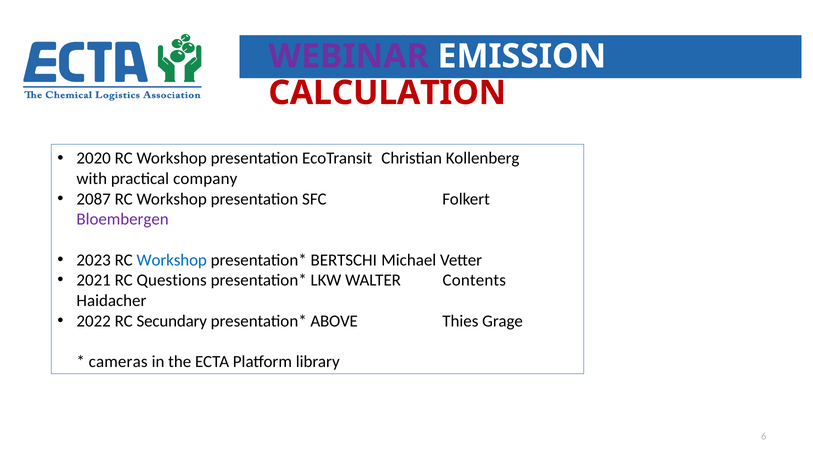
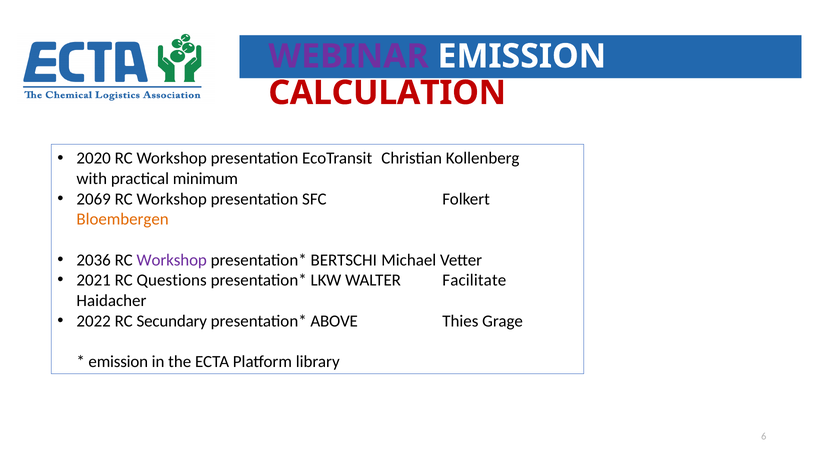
company: company -> minimum
2087: 2087 -> 2069
Bloembergen colour: purple -> orange
2023: 2023 -> 2036
Workshop at (172, 260) colour: blue -> purple
Contents: Contents -> Facilitate
cameras at (118, 362): cameras -> emission
